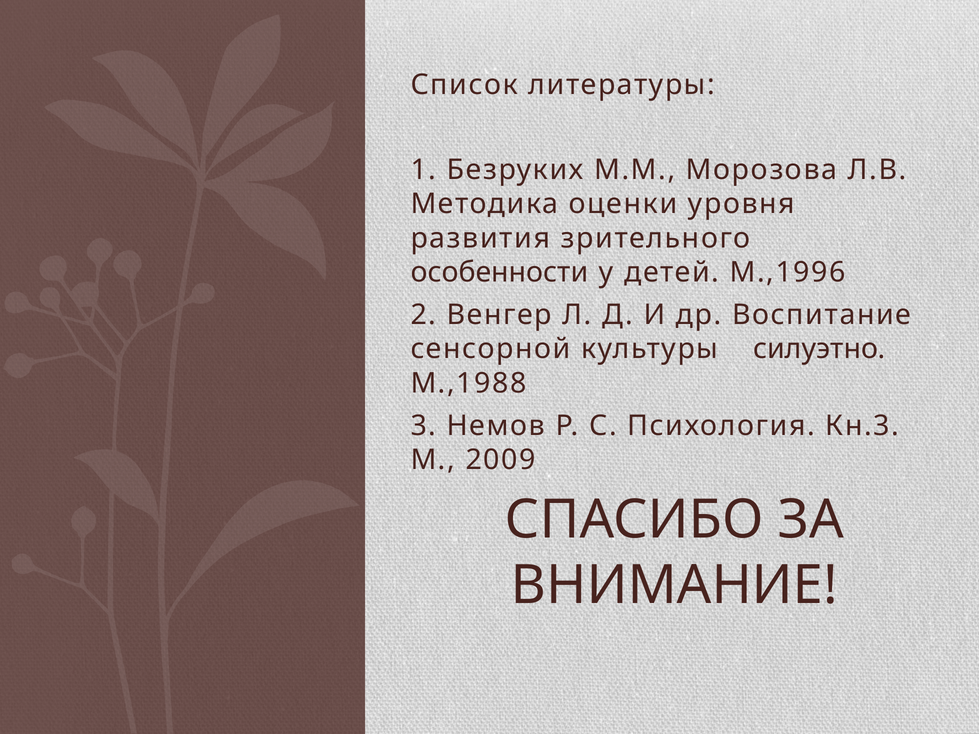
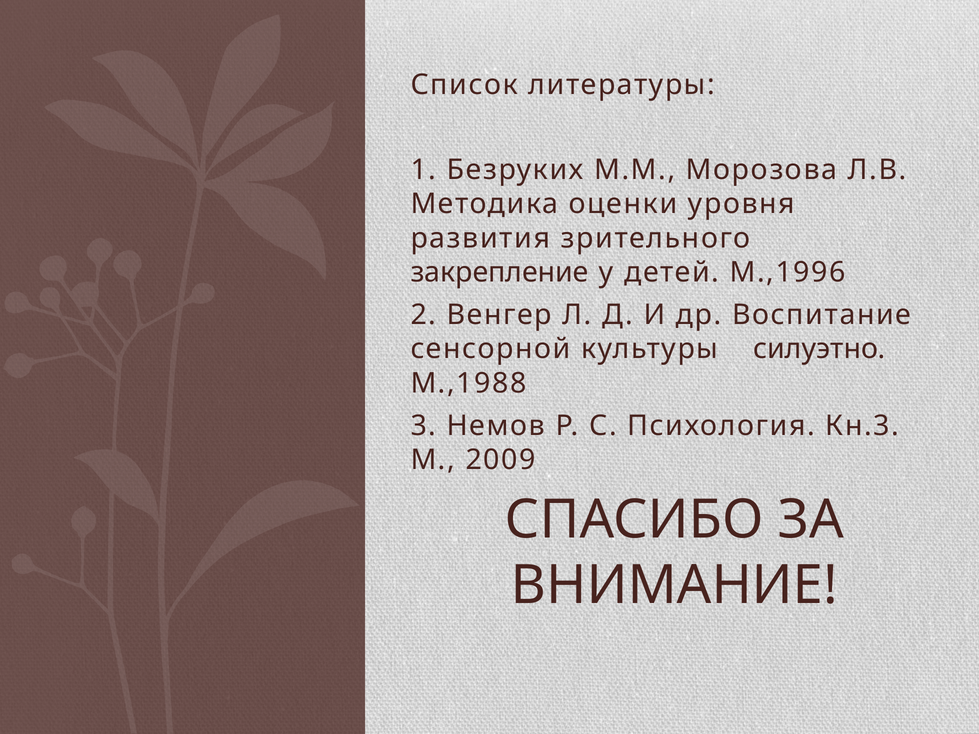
особенности: особенности -> закрепление
